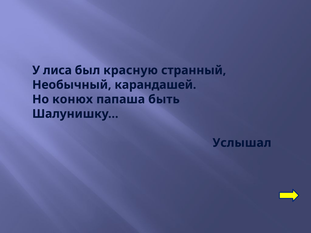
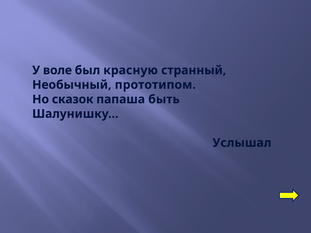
лиса: лиса -> воле
карандашей: карандашей -> прототипом
конюх: конюх -> сказок
